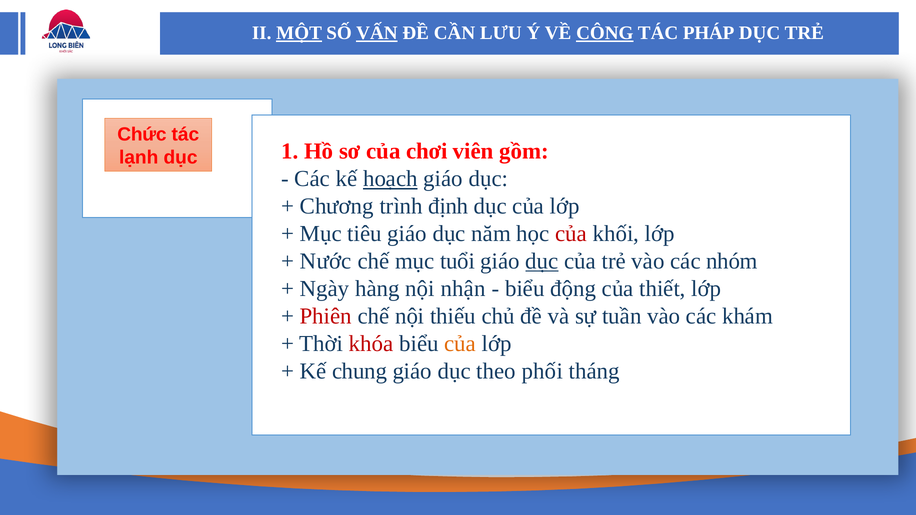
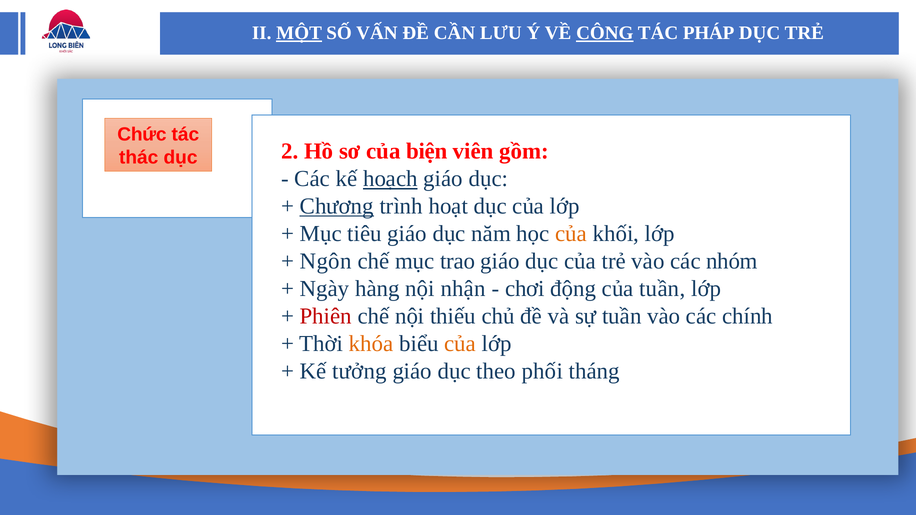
VẤN underline: present -> none
lạnh: lạnh -> thác
1: 1 -> 2
chơi: chơi -> biện
Chương underline: none -> present
định: định -> hoạt
của at (571, 234) colour: red -> orange
Nước: Nước -> Ngôn
tuổi: tuổi -> trao
dục at (542, 261) underline: present -> none
biểu at (525, 289): biểu -> chơi
của thiết: thiết -> tuần
khám: khám -> chính
khóa colour: red -> orange
chung: chung -> tưởng
